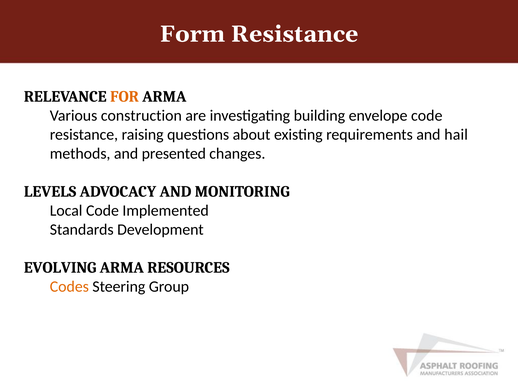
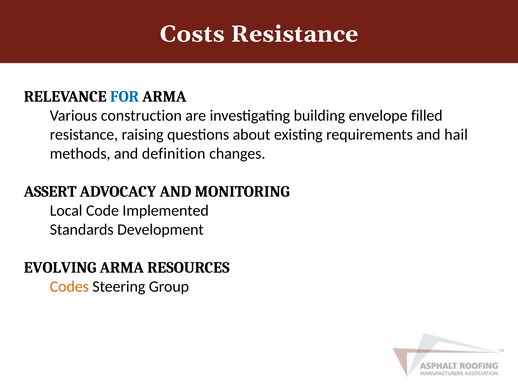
Form: Form -> Costs
FOR colour: orange -> blue
envelope code: code -> filled
presented: presented -> definition
LEVELS: LEVELS -> ASSERT
